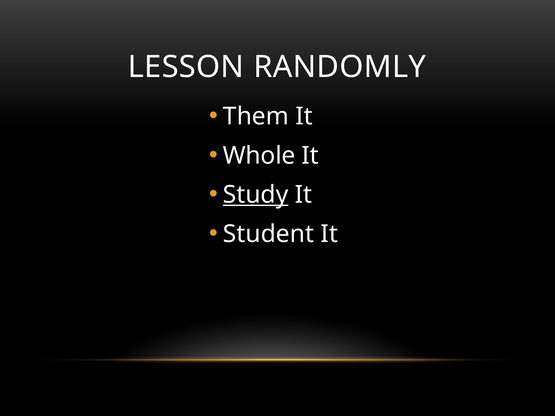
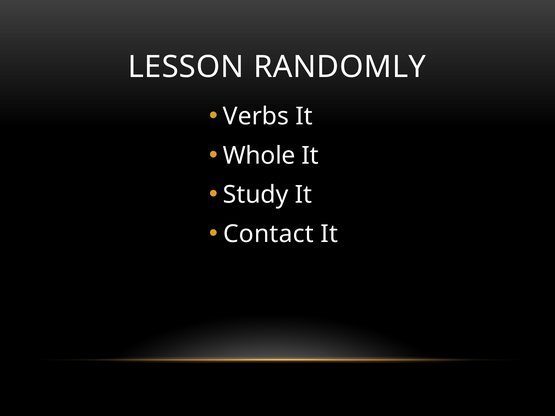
Them: Them -> Verbs
Study underline: present -> none
Student: Student -> Contact
